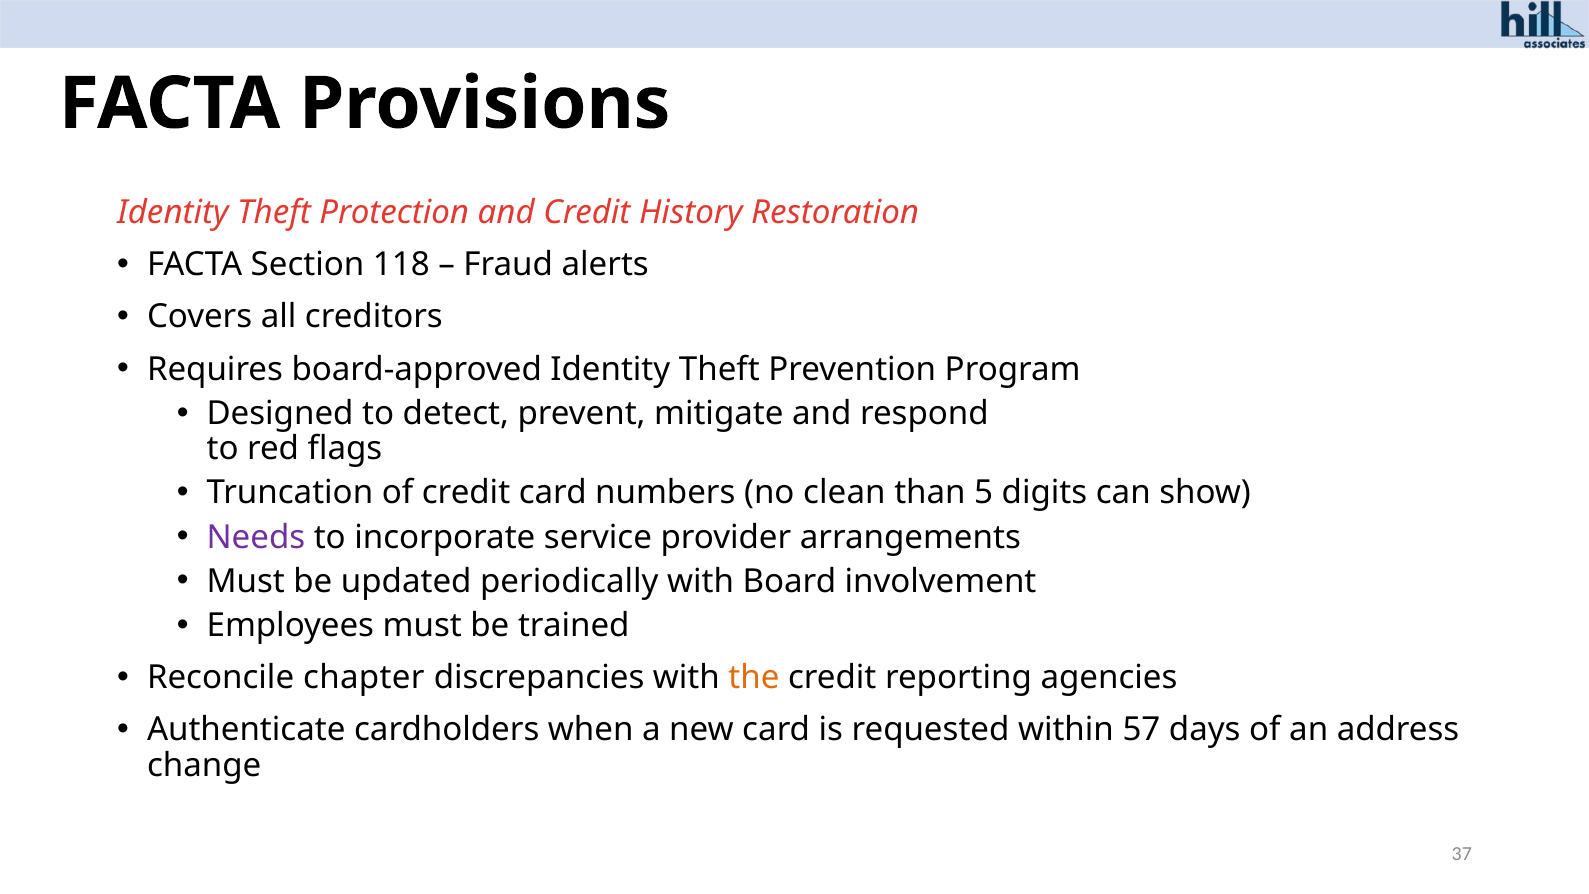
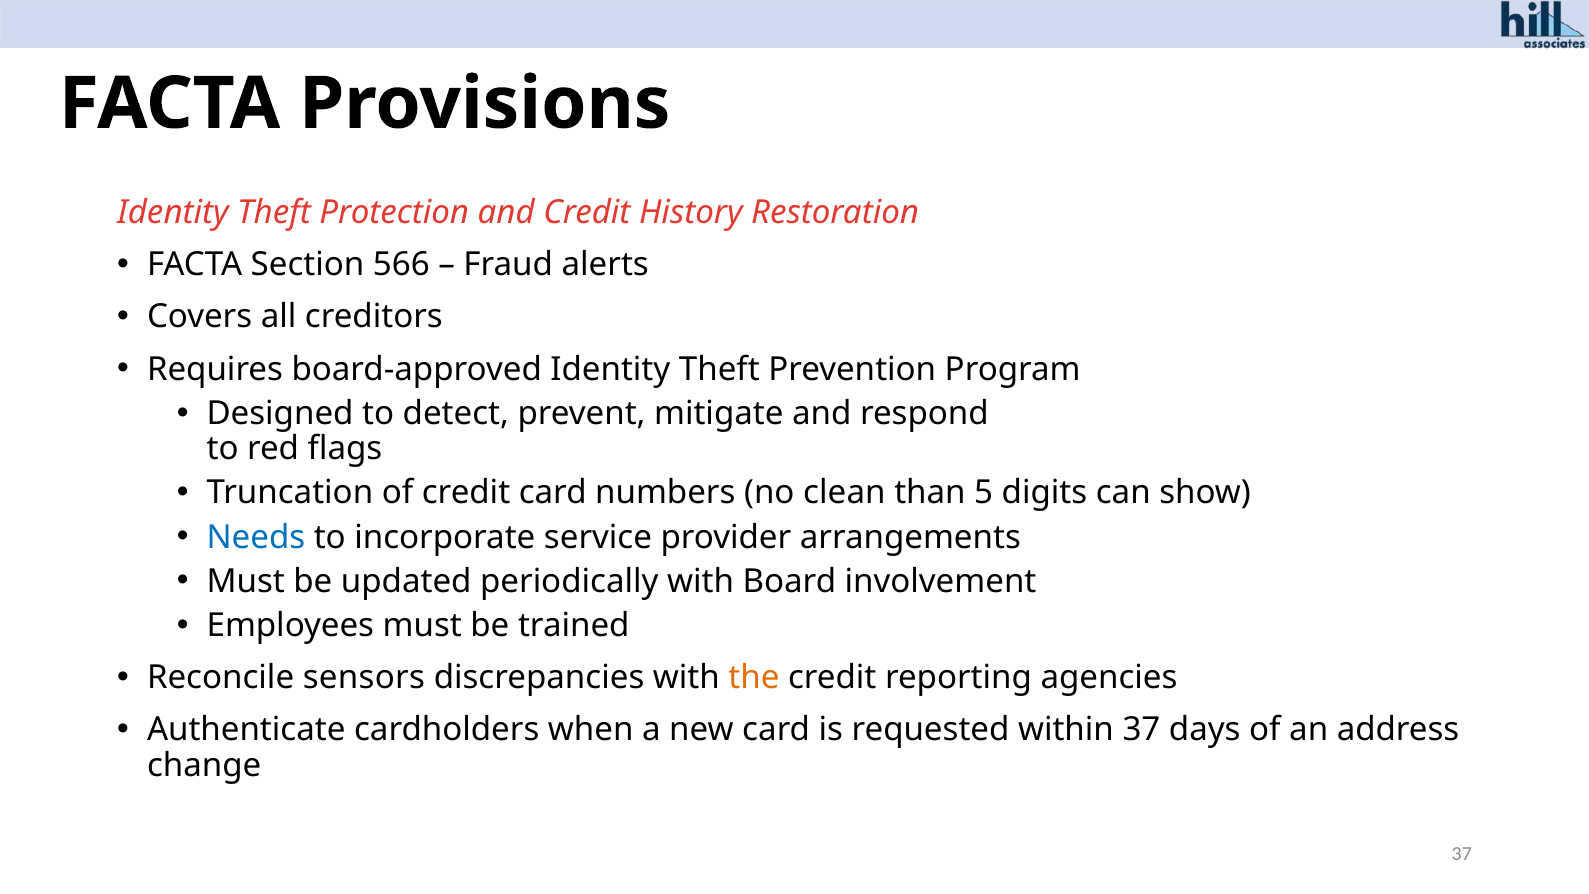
118: 118 -> 566
Needs colour: purple -> blue
chapter: chapter -> sensors
within 57: 57 -> 37
